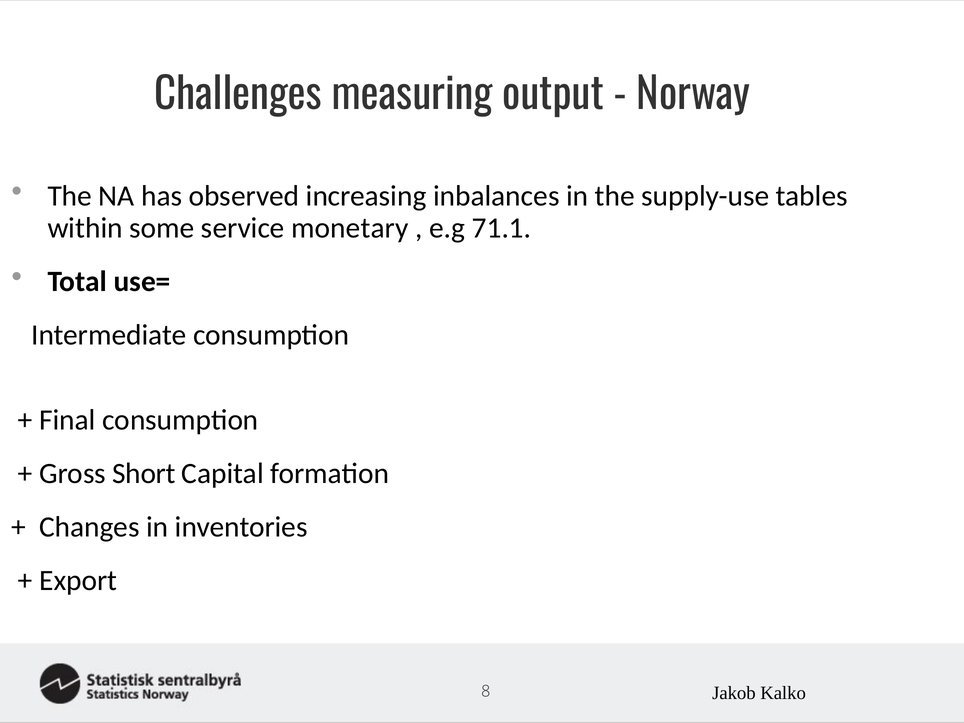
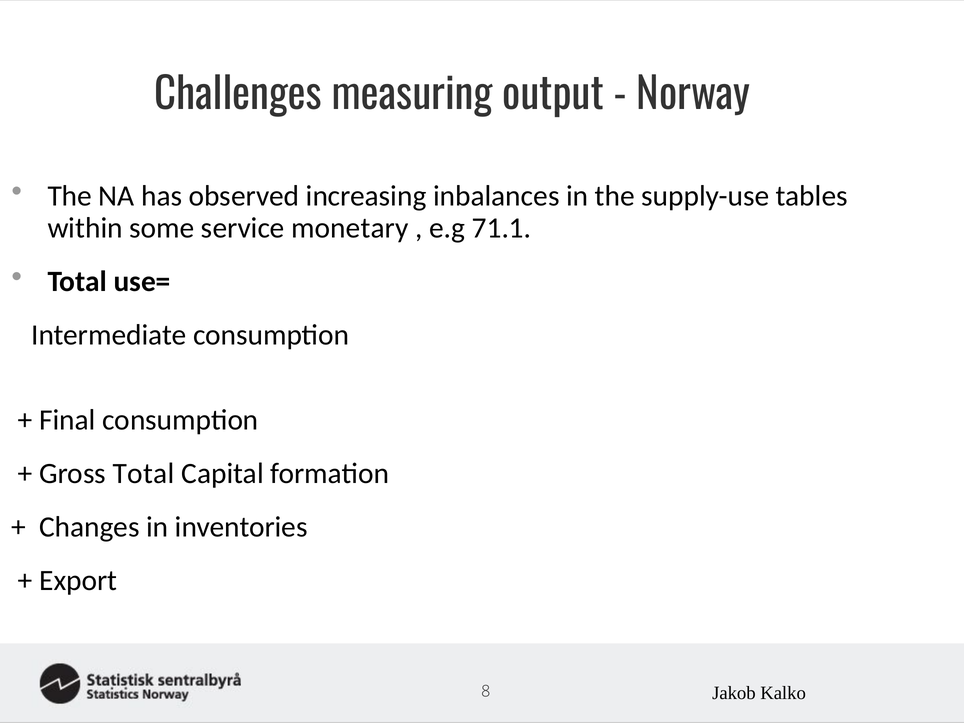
Gross Short: Short -> Total
